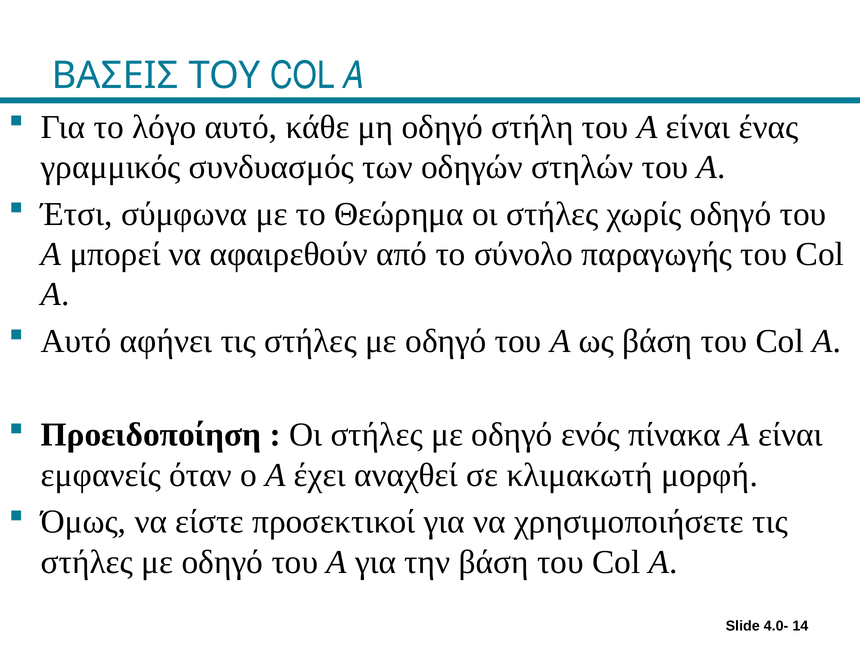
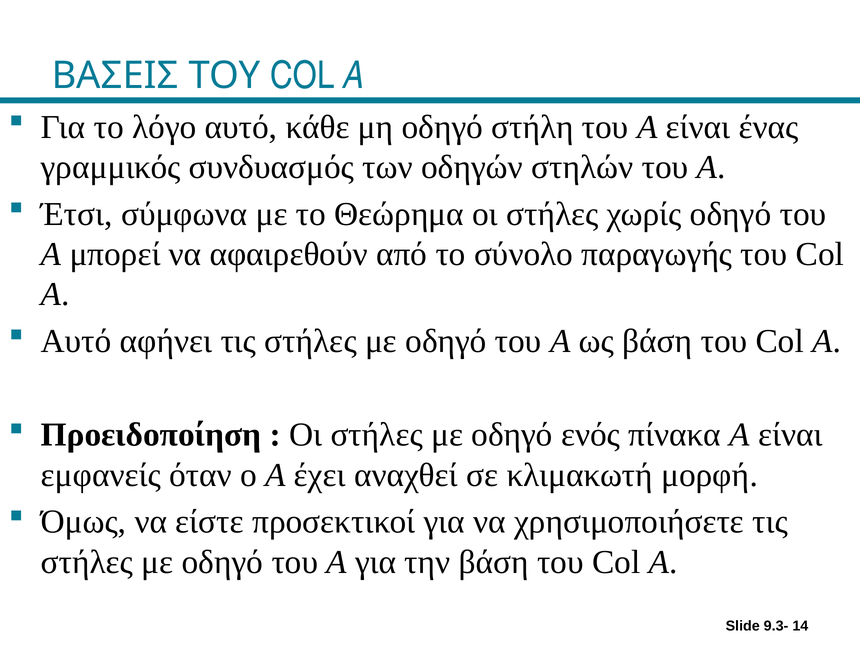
4.0-: 4.0- -> 9.3-
